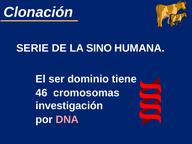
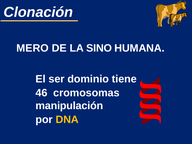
SERIE: SERIE -> MERO
investigación: investigación -> manipulación
DNA colour: pink -> yellow
